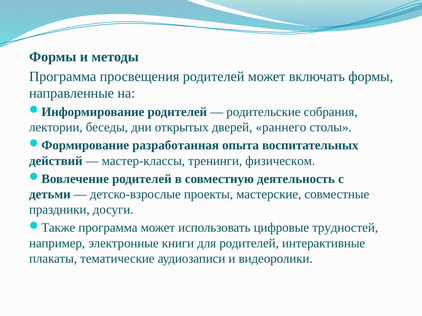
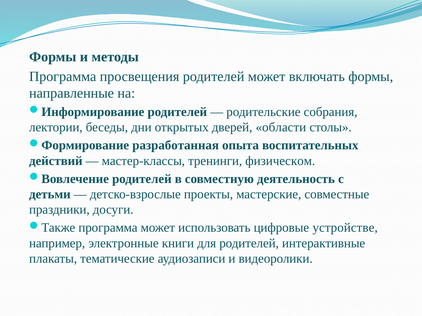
раннего: раннего -> области
трудностей: трудностей -> устройстве
